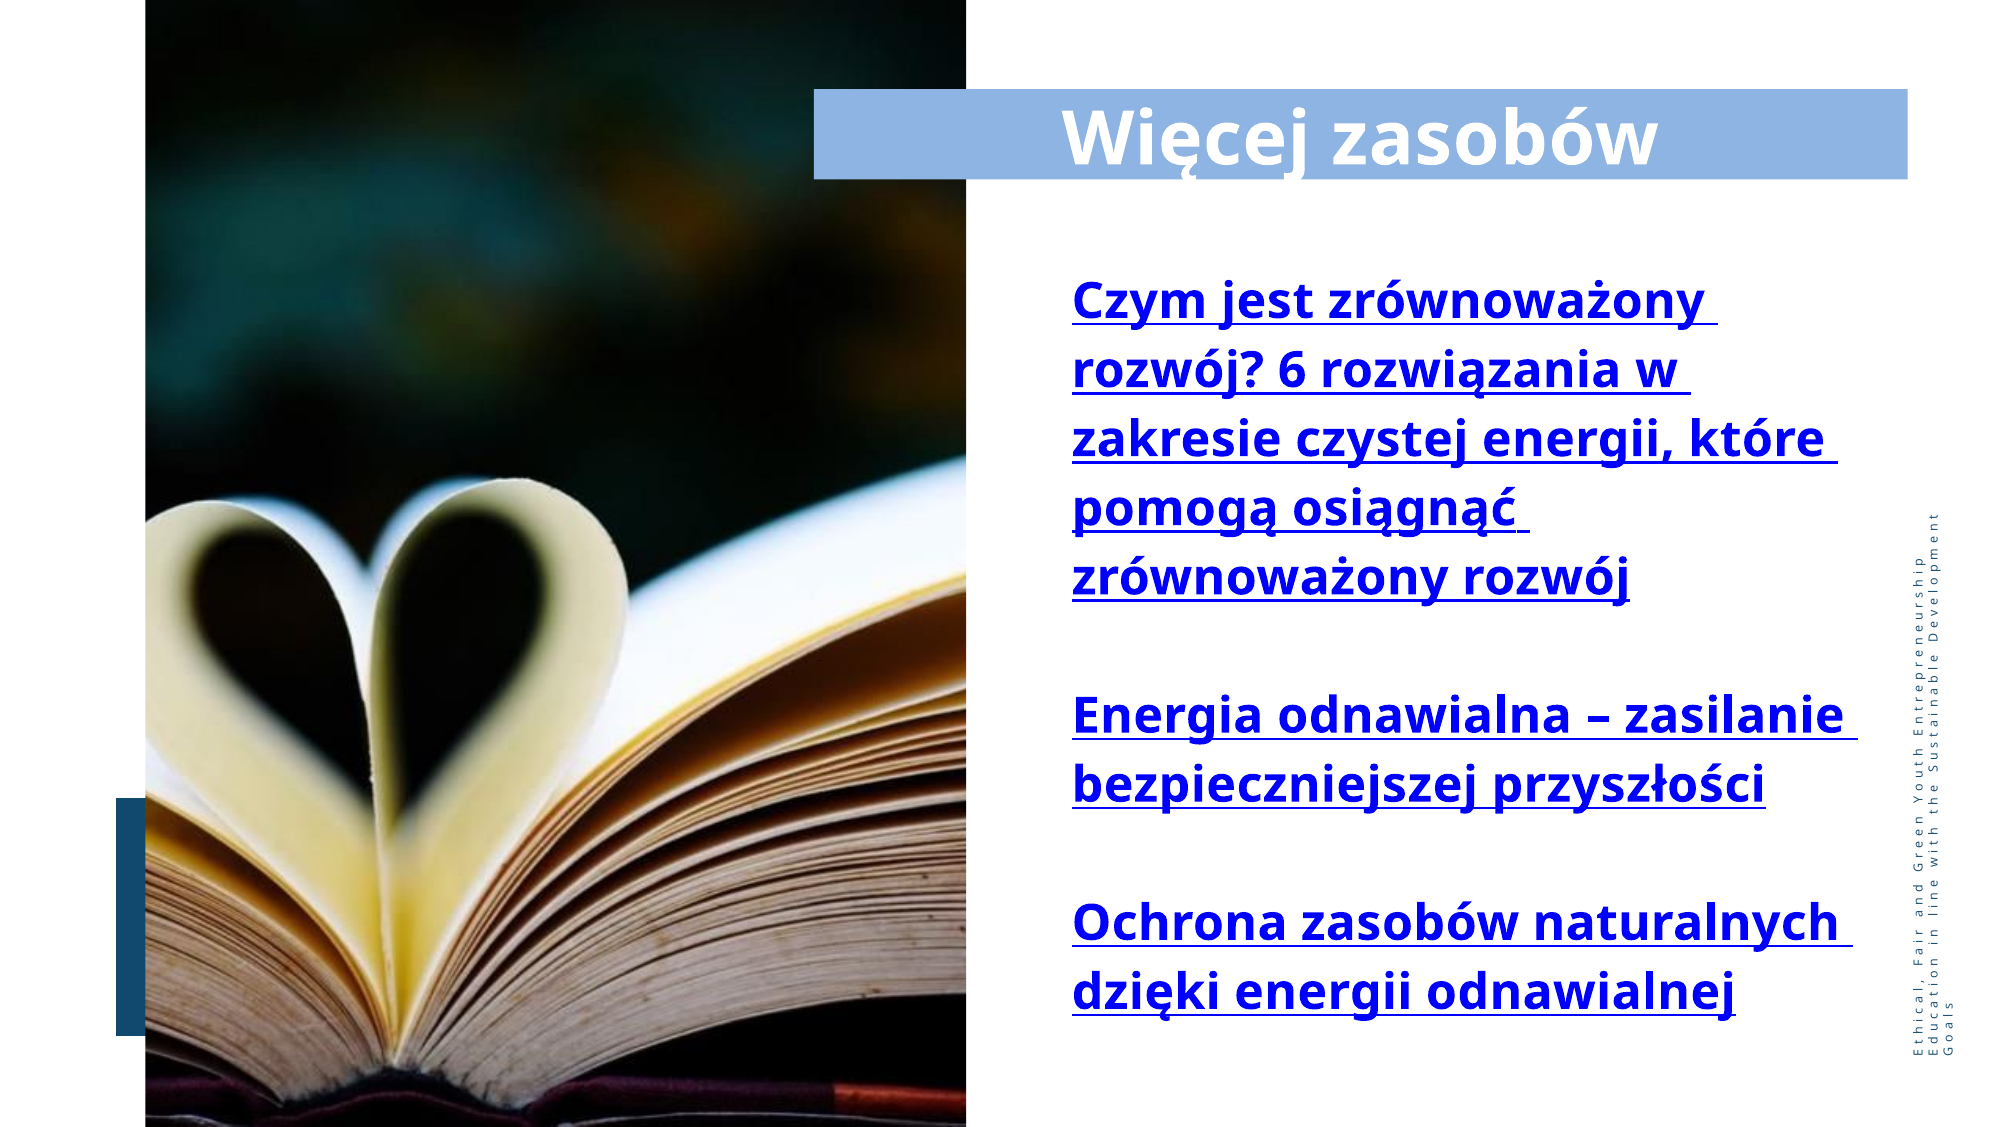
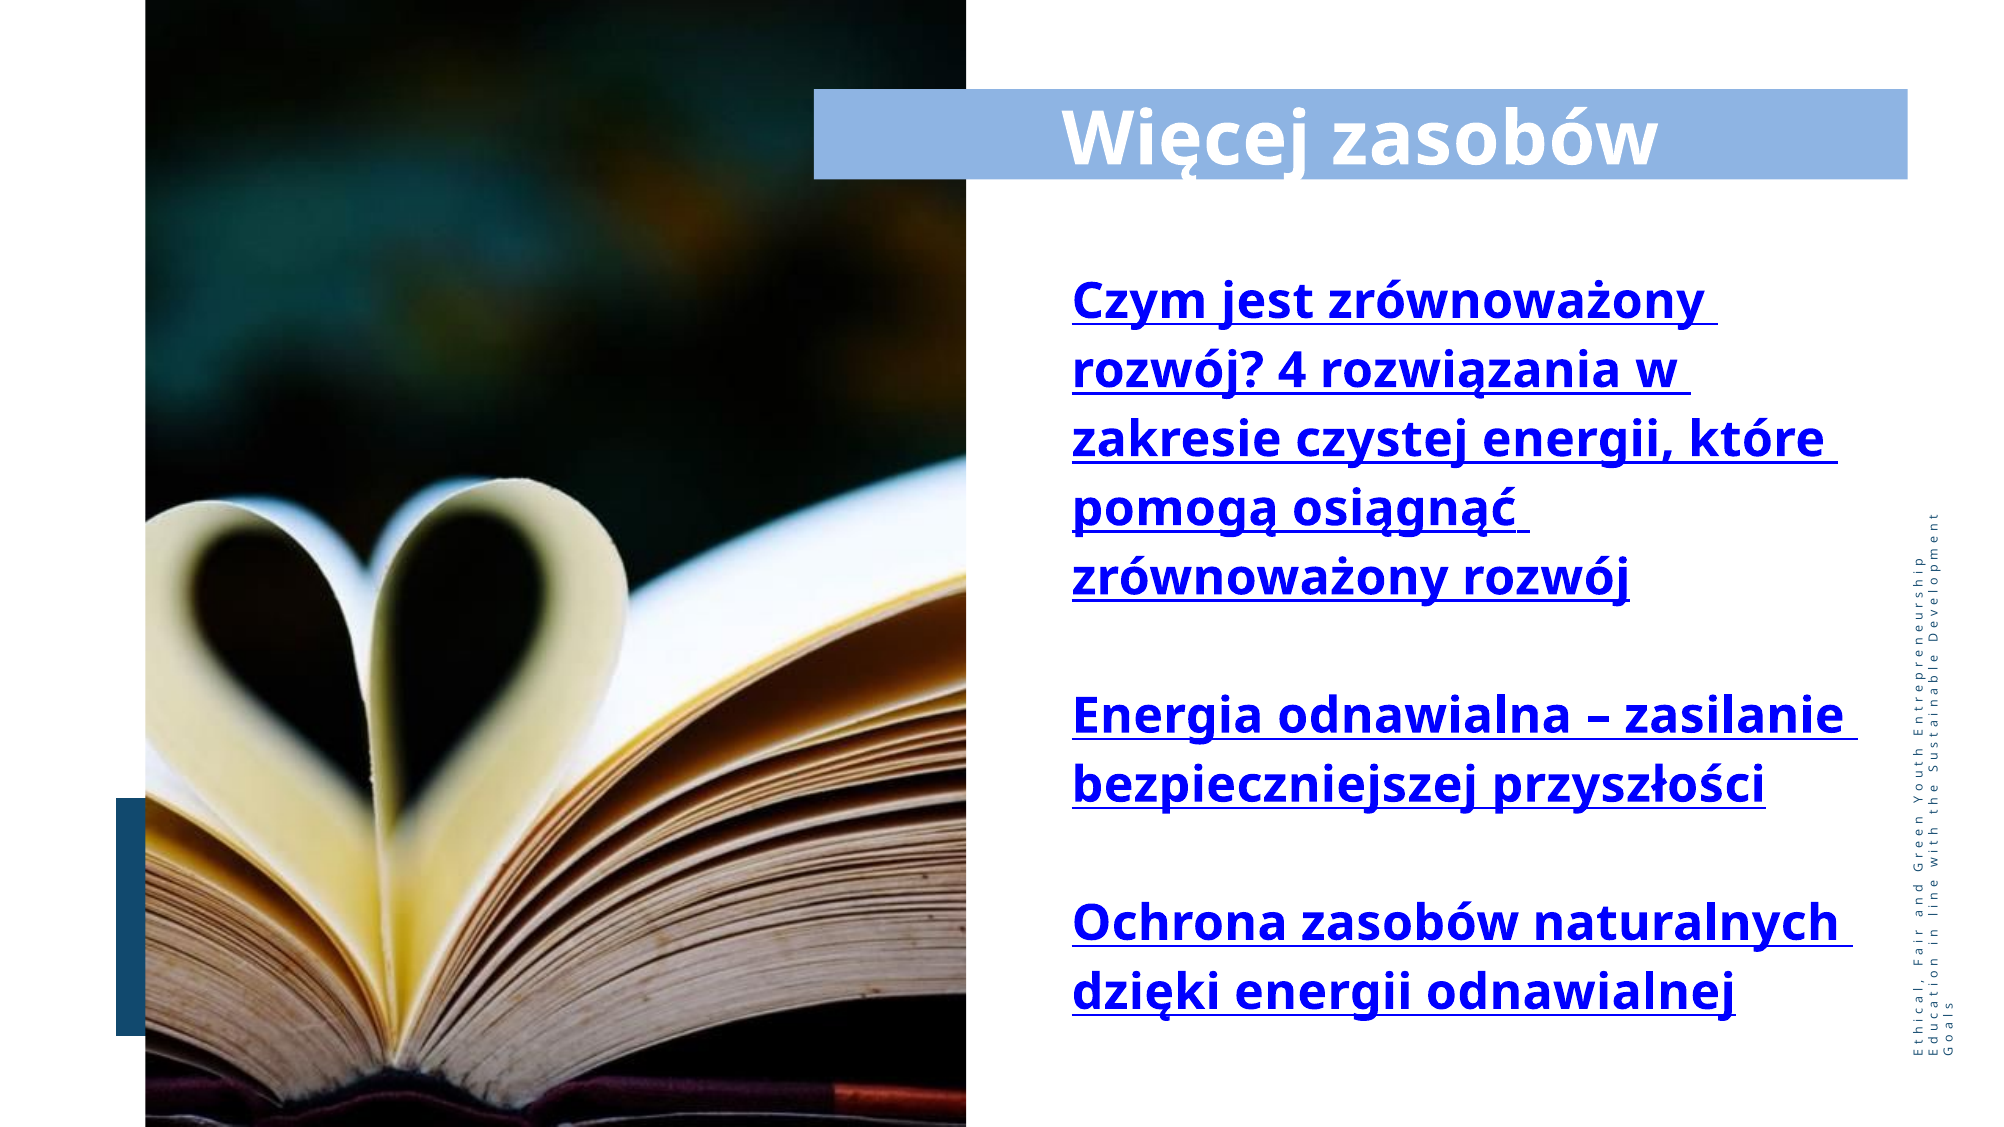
6: 6 -> 4
